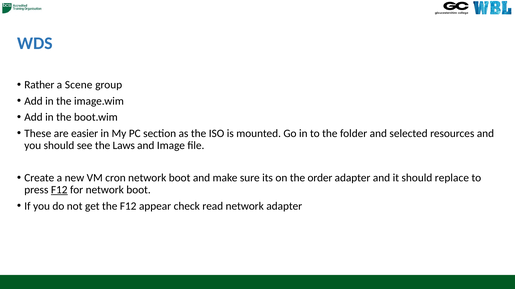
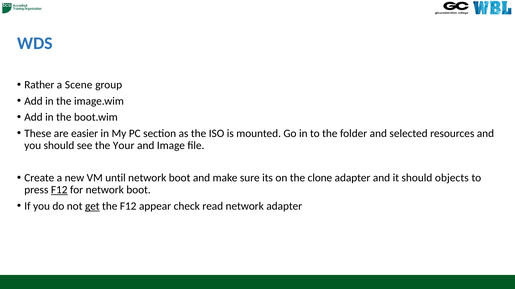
Laws: Laws -> Your
cron: cron -> until
order: order -> clone
replace: replace -> objects
get underline: none -> present
